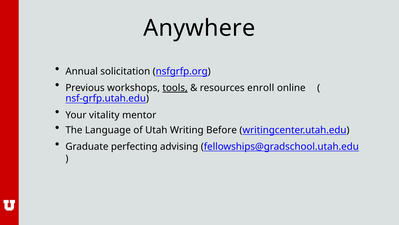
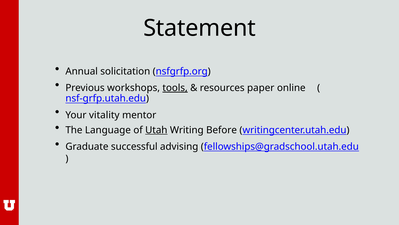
Anywhere: Anywhere -> Statement
enroll: enroll -> paper
Utah underline: none -> present
perfecting: perfecting -> successful
